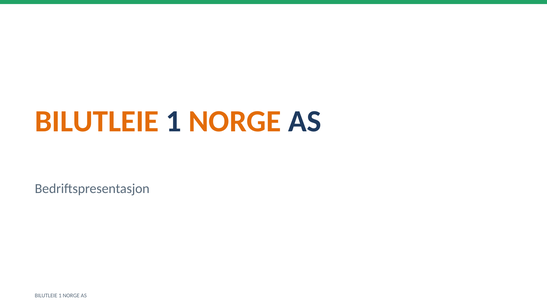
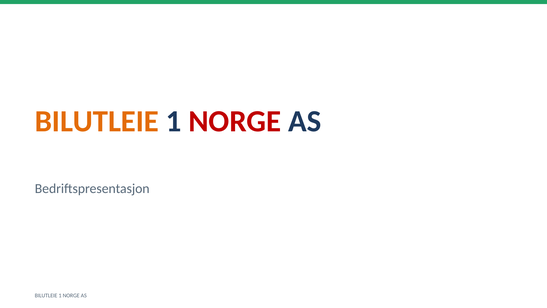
NORGE at (235, 121) colour: orange -> red
